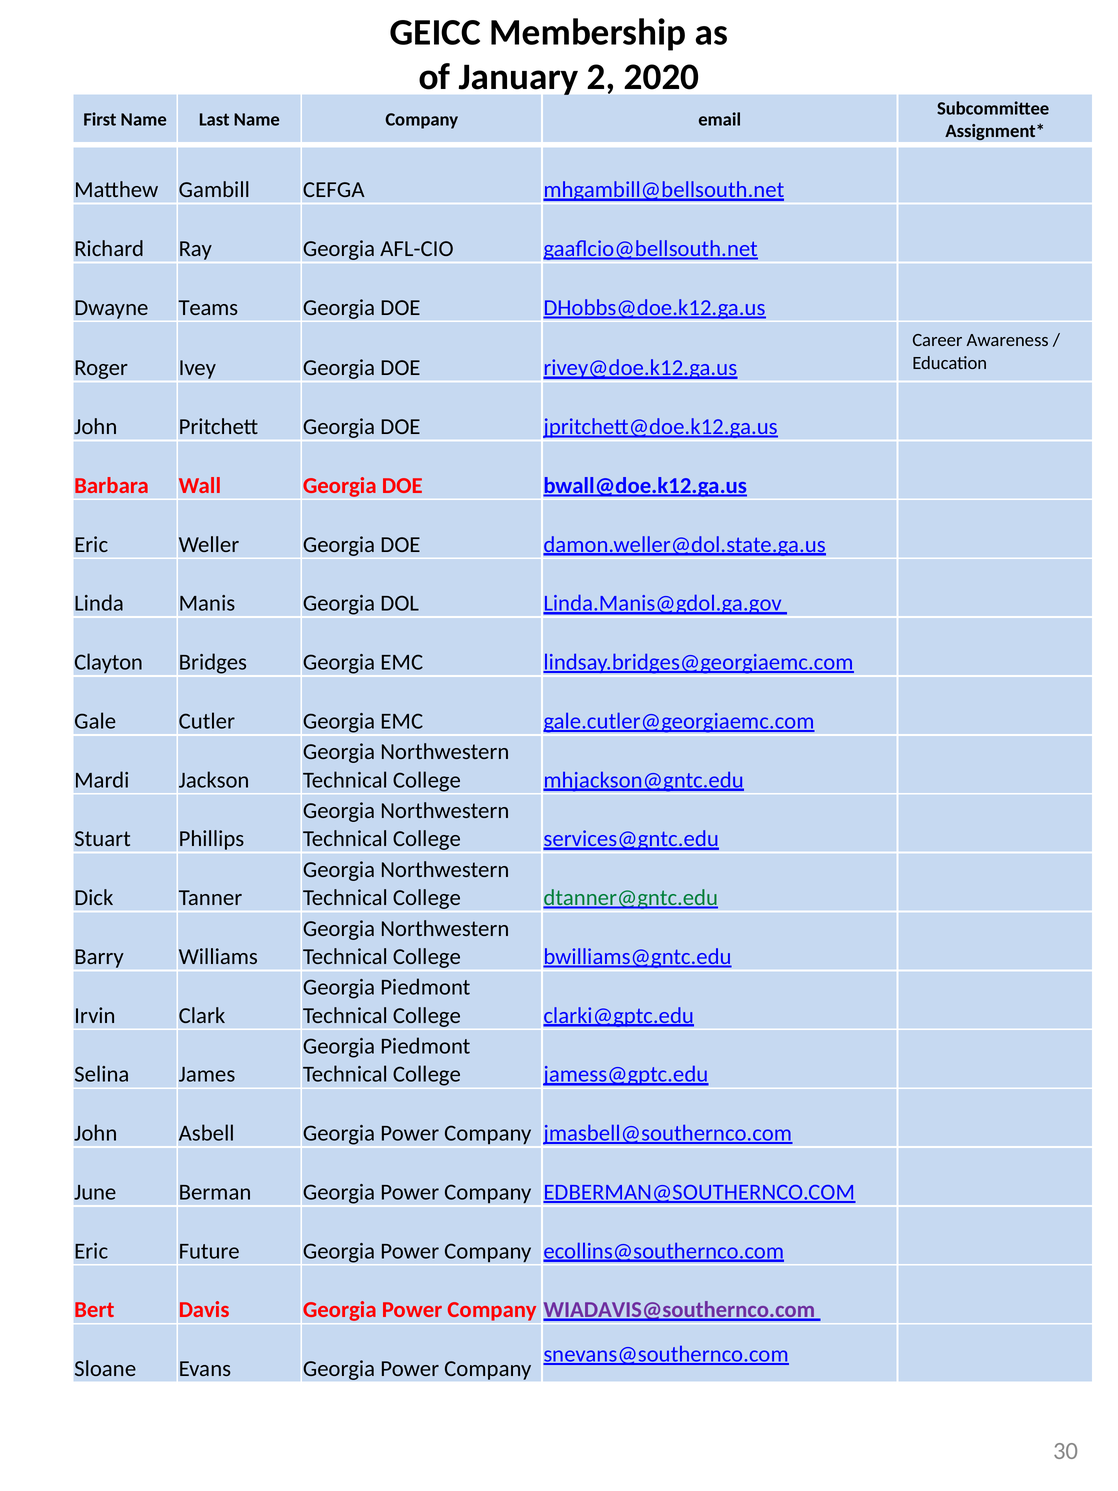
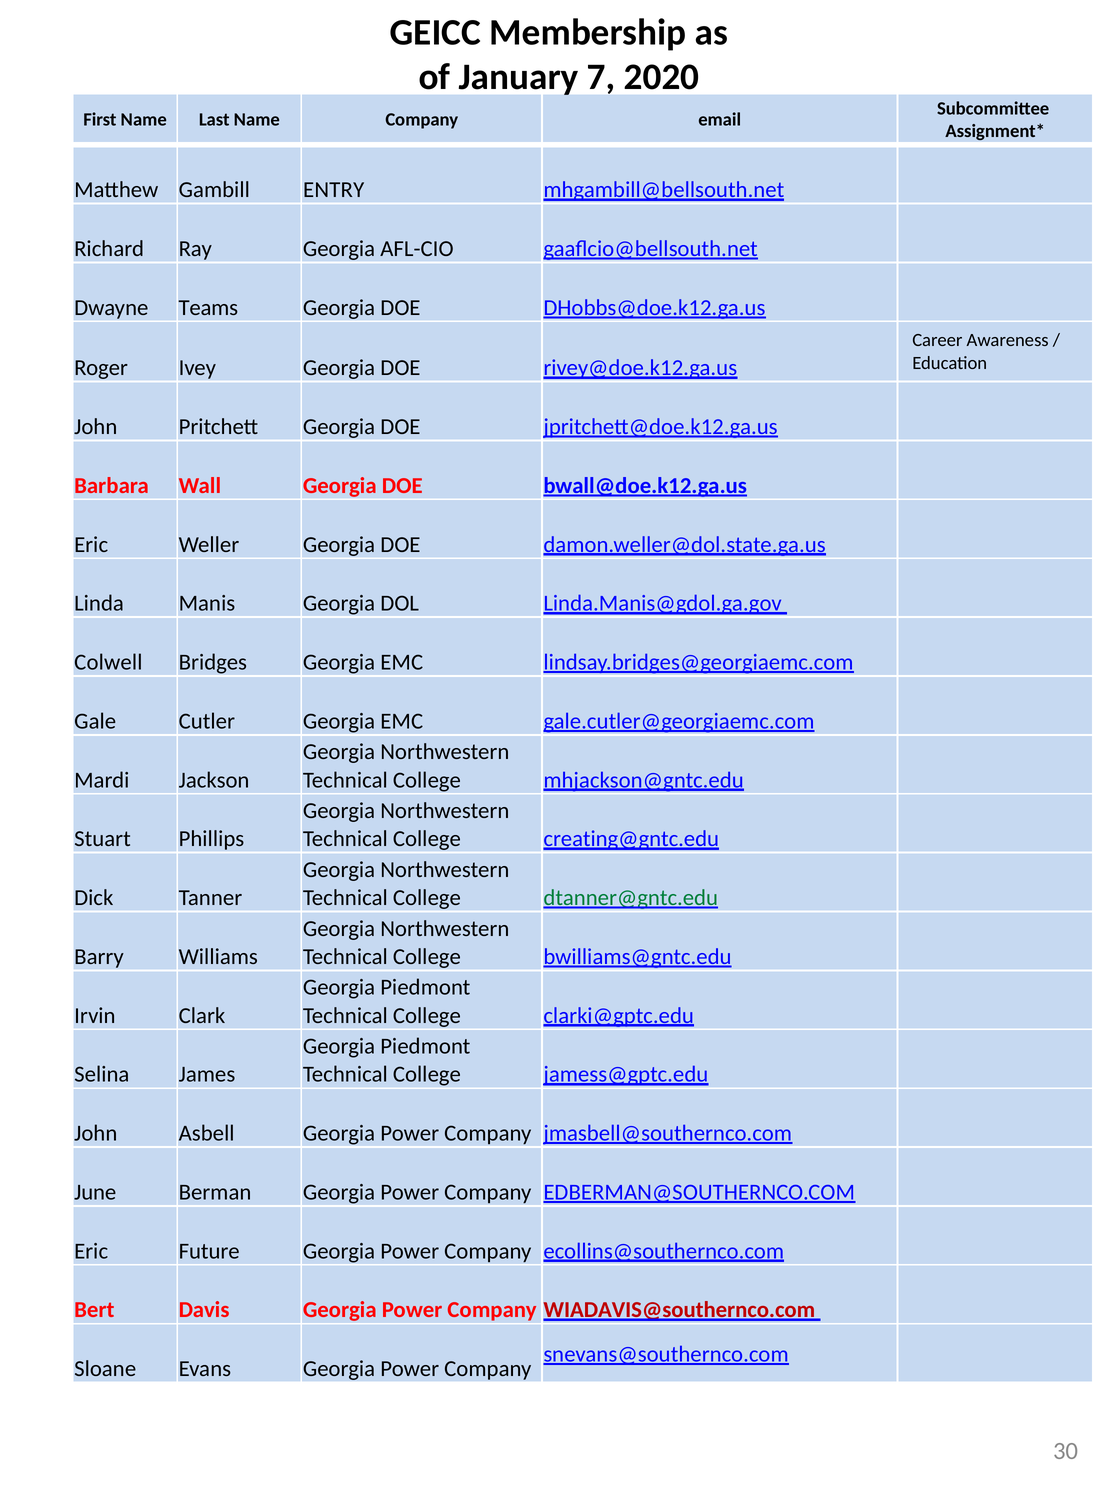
2: 2 -> 7
CEFGA: CEFGA -> ENTRY
Clayton: Clayton -> Colwell
services@gntc.edu: services@gntc.edu -> creating@gntc.edu
WIADAVIS@southernco.com colour: purple -> red
